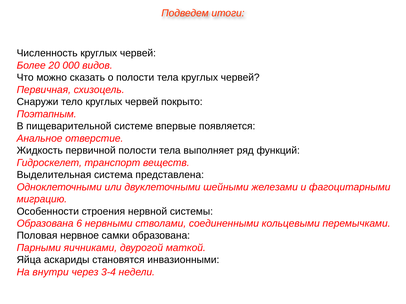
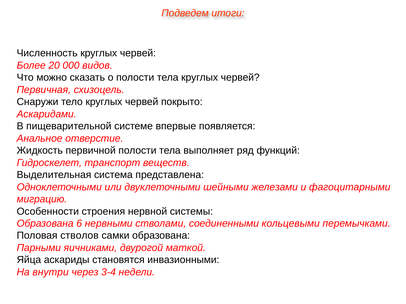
Поэтапным: Поэтапным -> Аскаридами
нервное: нервное -> стволов
